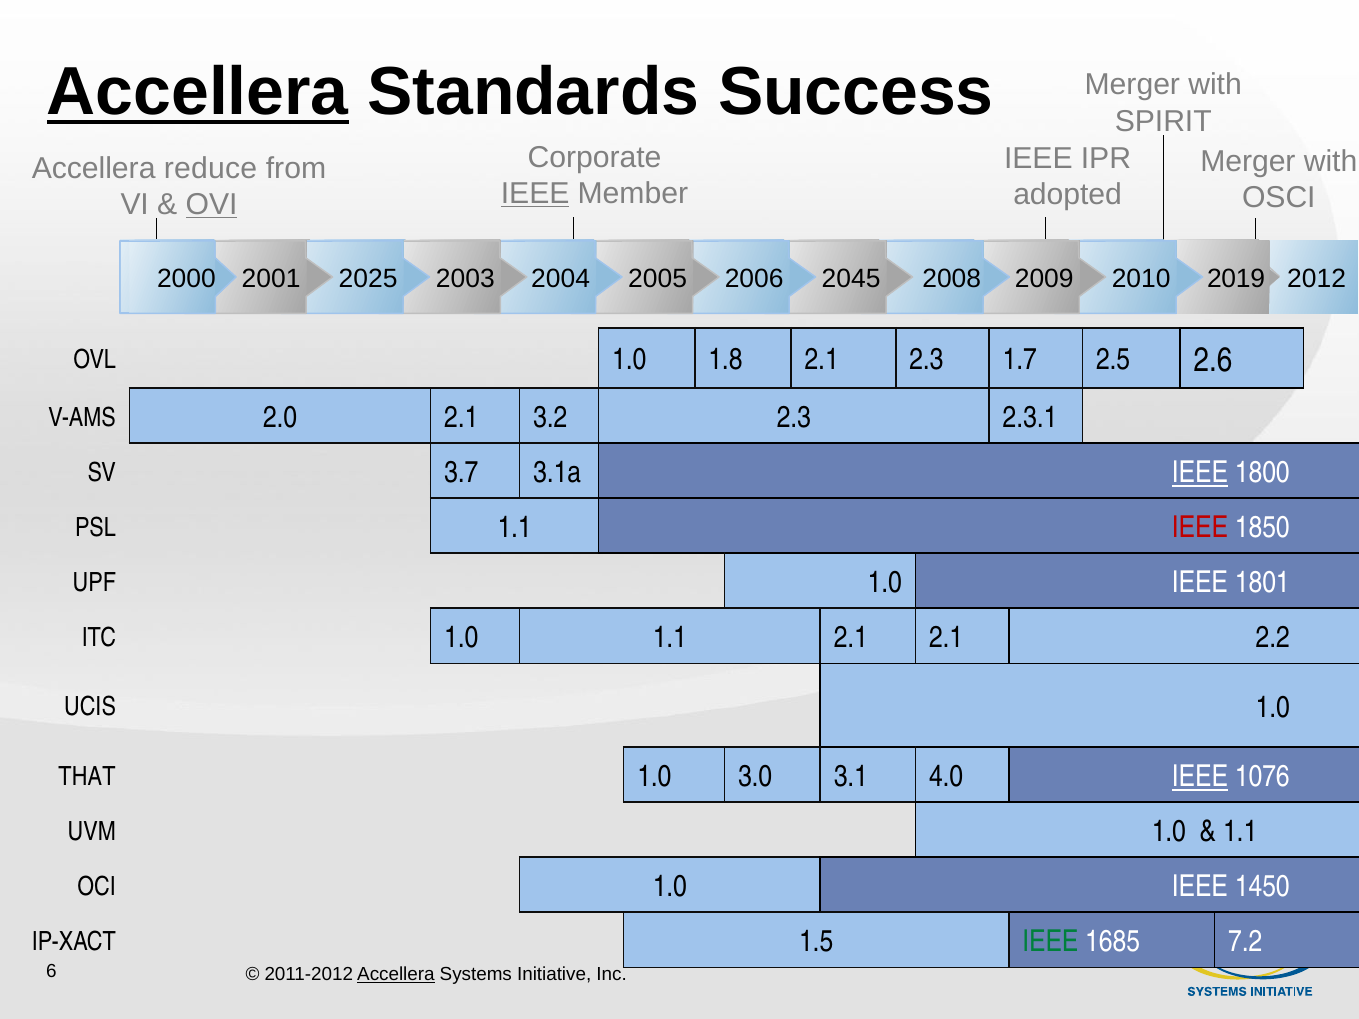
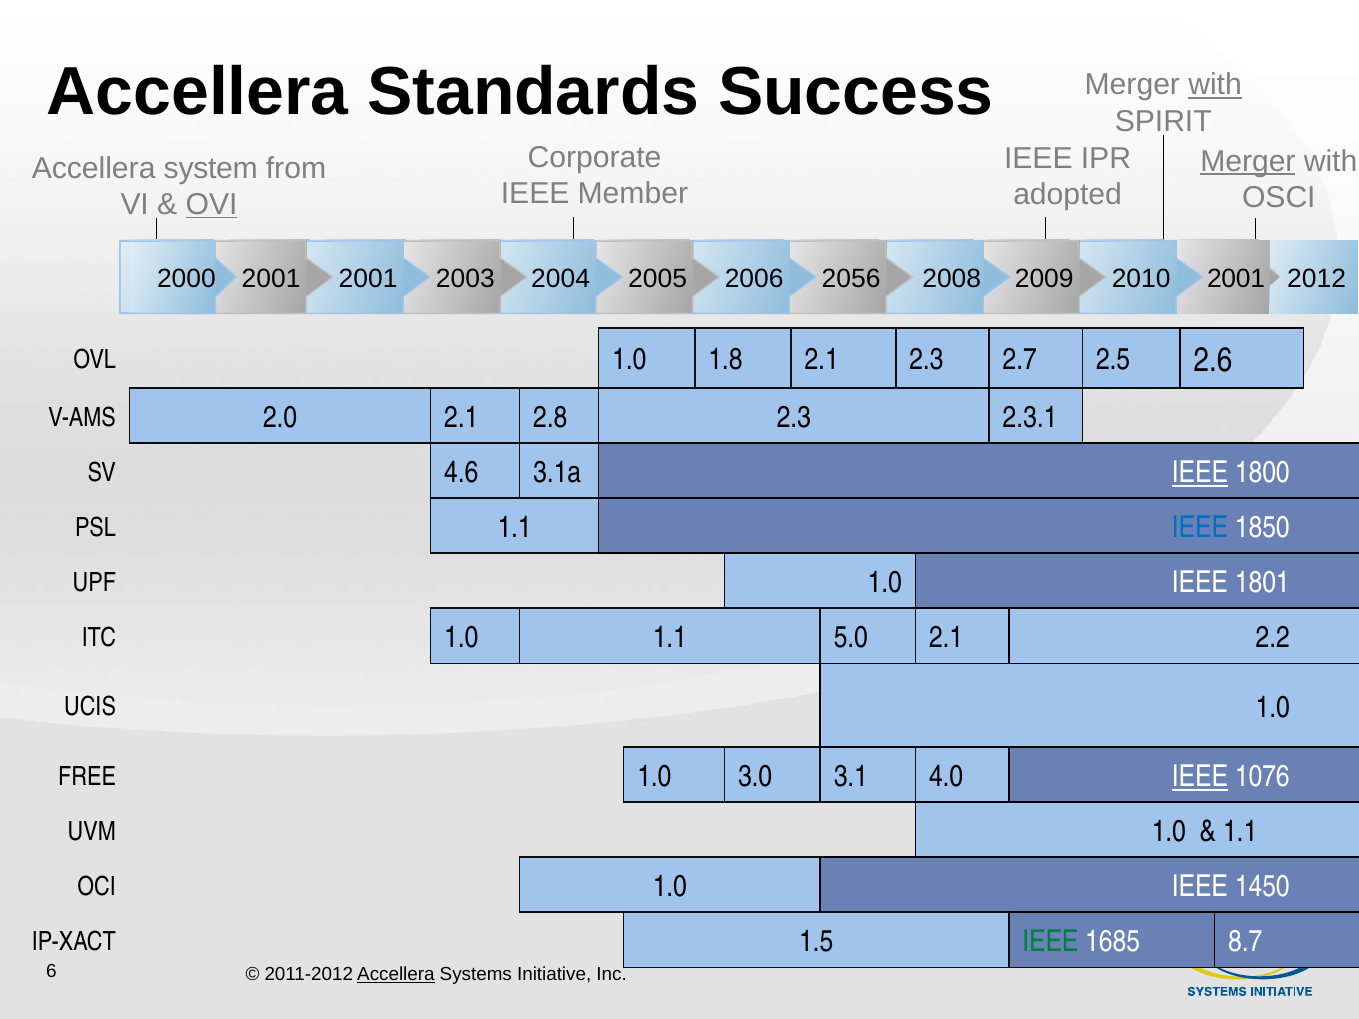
Accellera at (198, 93) underline: present -> none
with at (1215, 85) underline: none -> present
Merger at (1248, 161) underline: none -> present
reduce: reduce -> system
IEEE at (535, 194) underline: present -> none
2025 at (368, 279): 2025 -> 2001
2045: 2045 -> 2056
2019 at (1236, 279): 2019 -> 2001
1.7: 1.7 -> 2.7
3.2: 3.2 -> 2.8
3.7: 3.7 -> 4.6
IEEE at (1200, 528) colour: red -> blue
1.1 2.1: 2.1 -> 5.0
THAT: THAT -> FREE
7.2: 7.2 -> 8.7
